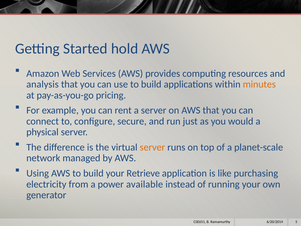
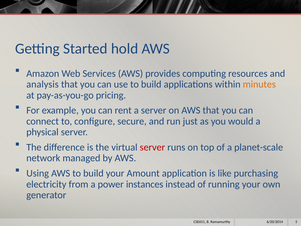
server at (152, 147) colour: orange -> red
Retrieve: Retrieve -> Amount
available: available -> instances
